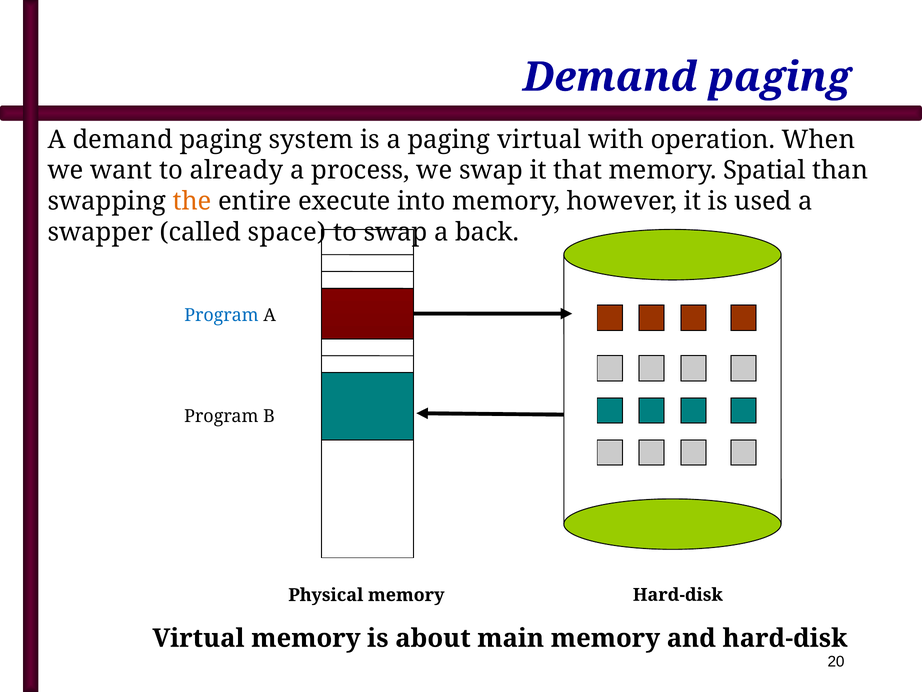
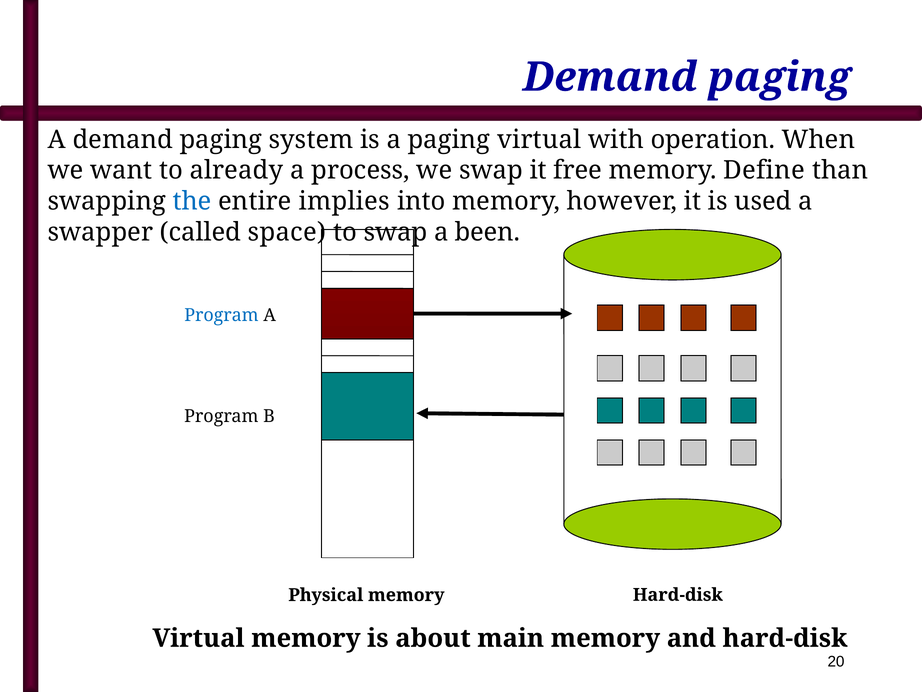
that: that -> free
Spatial: Spatial -> Define
the colour: orange -> blue
execute: execute -> implies
back: back -> been
